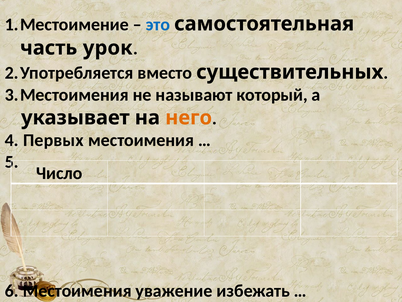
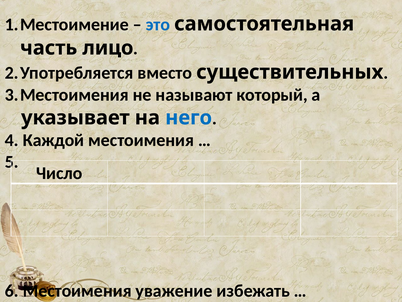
урок: урок -> лицо
него colour: orange -> blue
Первых: Первых -> Каждой
